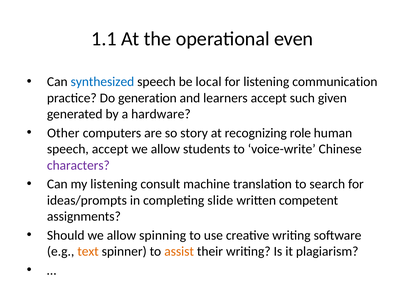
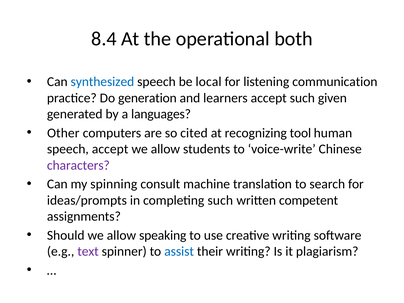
1.1: 1.1 -> 8.4
even: even -> both
hardware: hardware -> languages
story: story -> cited
role: role -> tool
my listening: listening -> spinning
completing slide: slide -> such
spinning: spinning -> speaking
text colour: orange -> purple
assist colour: orange -> blue
